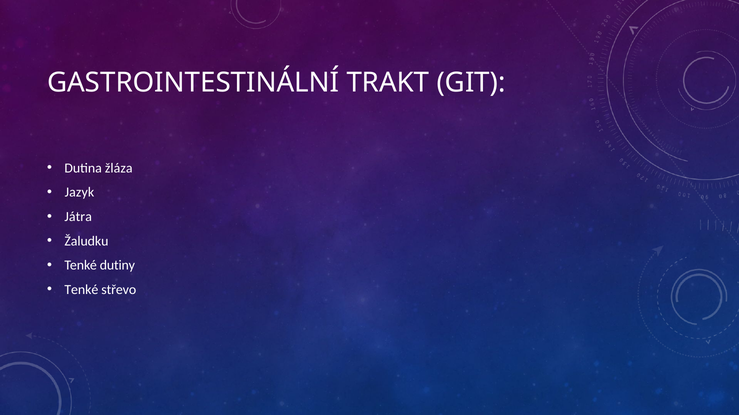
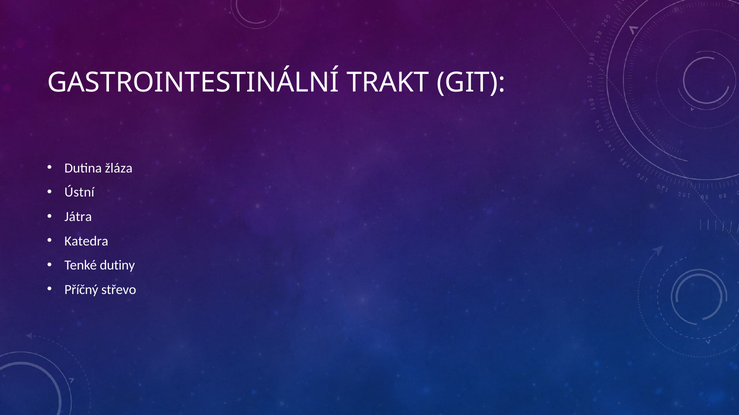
Jazyk: Jazyk -> Ústní
Žaludku: Žaludku -> Katedra
Tenké at (81, 290): Tenké -> Příčný
